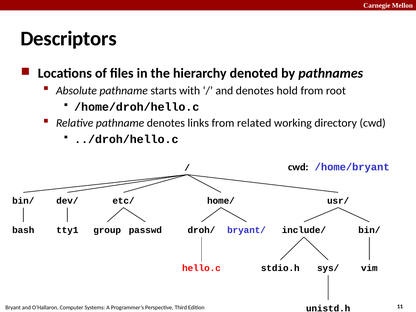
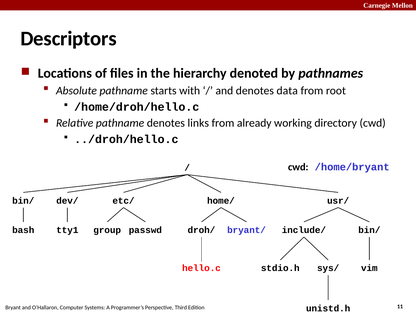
hold: hold -> data
related: related -> already
